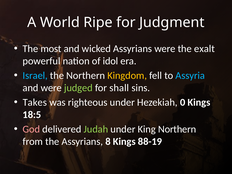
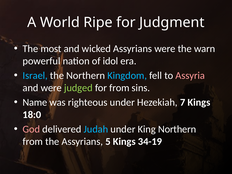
exalt: exalt -> warn
Kingdom colour: yellow -> light blue
Assyria colour: light blue -> pink
for shall: shall -> from
Takes: Takes -> Name
0: 0 -> 7
18:5: 18:5 -> 18:0
Judah colour: light green -> light blue
8: 8 -> 5
88-19: 88-19 -> 34-19
